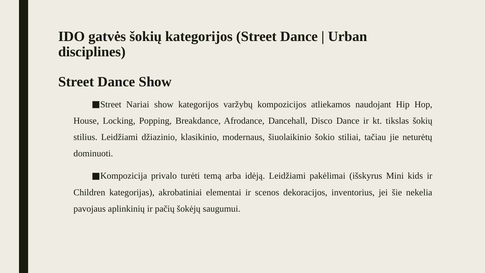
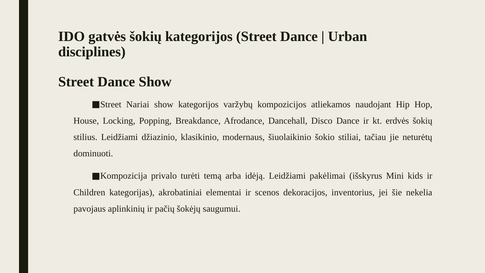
tikslas: tikslas -> erdvės
